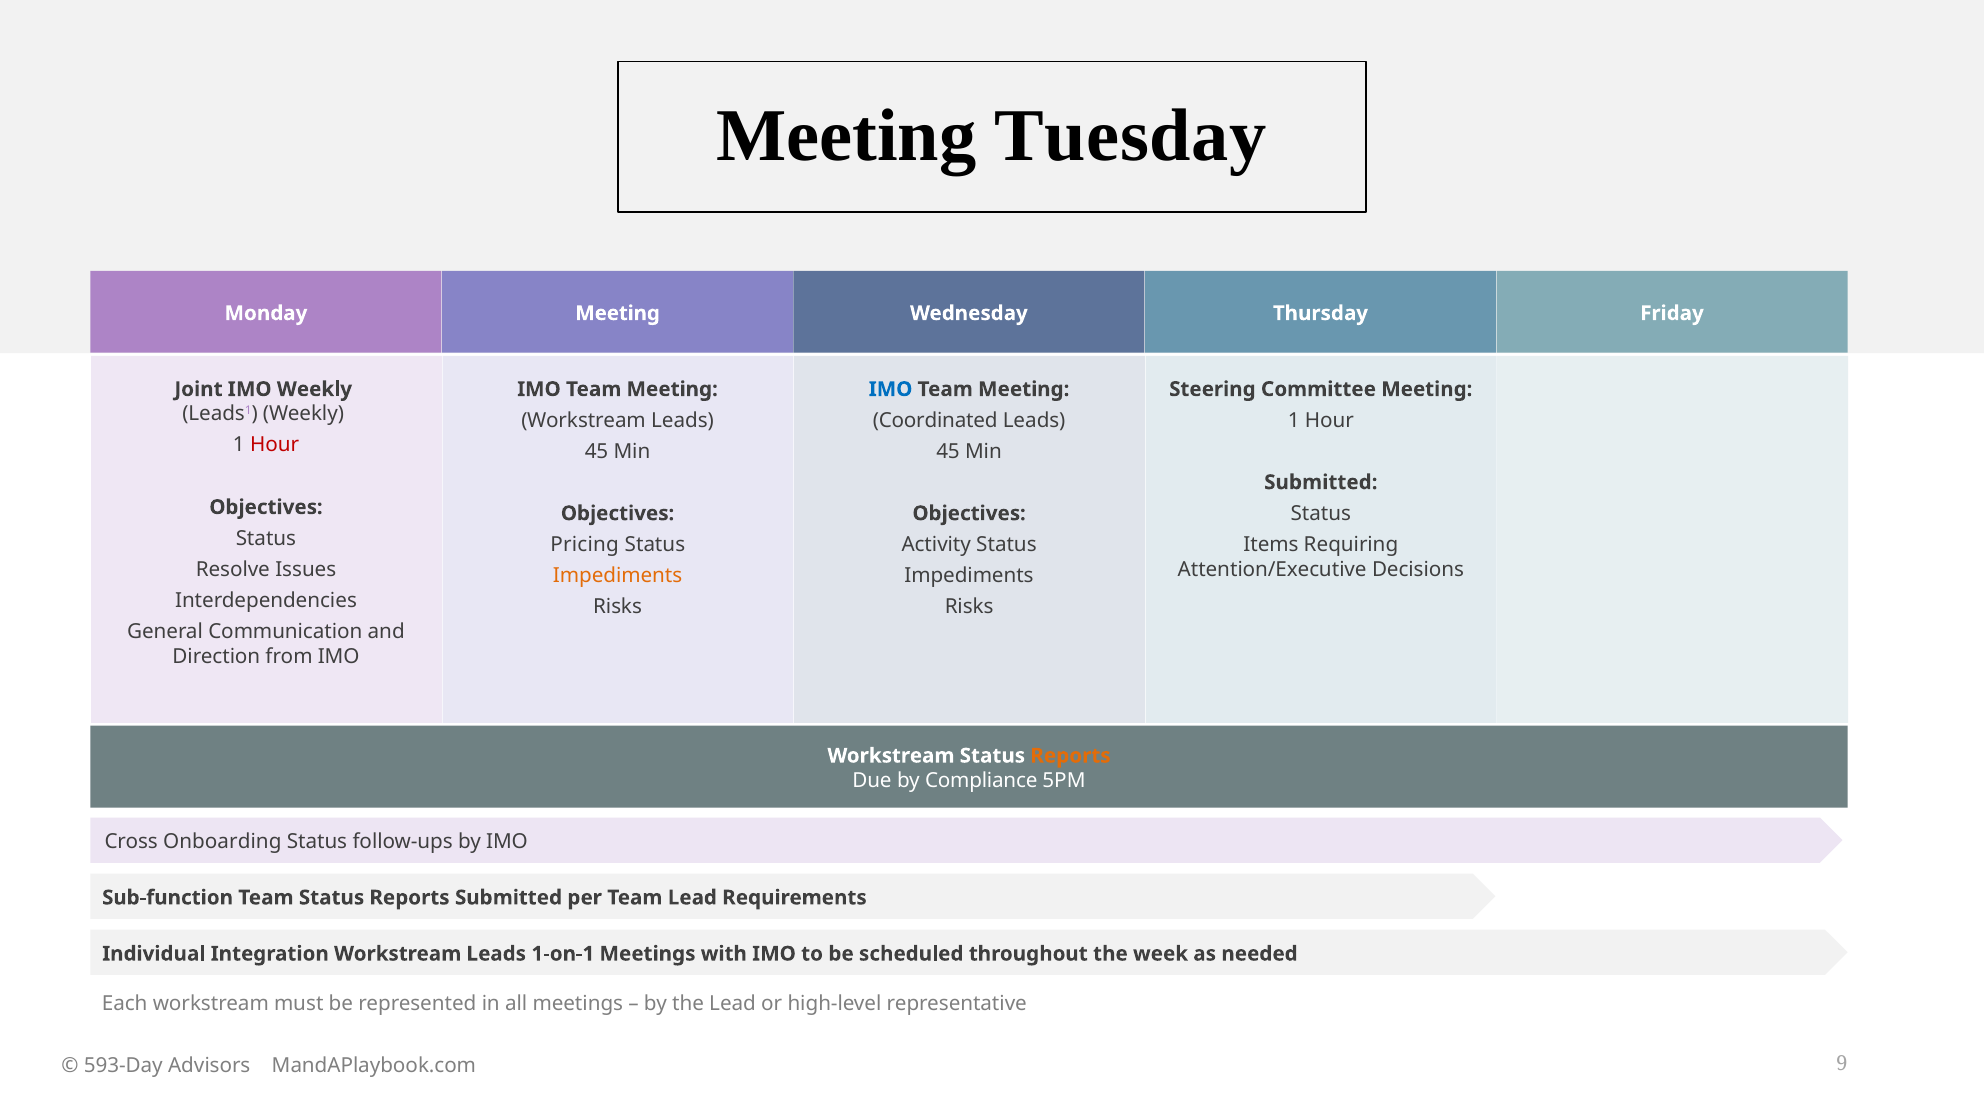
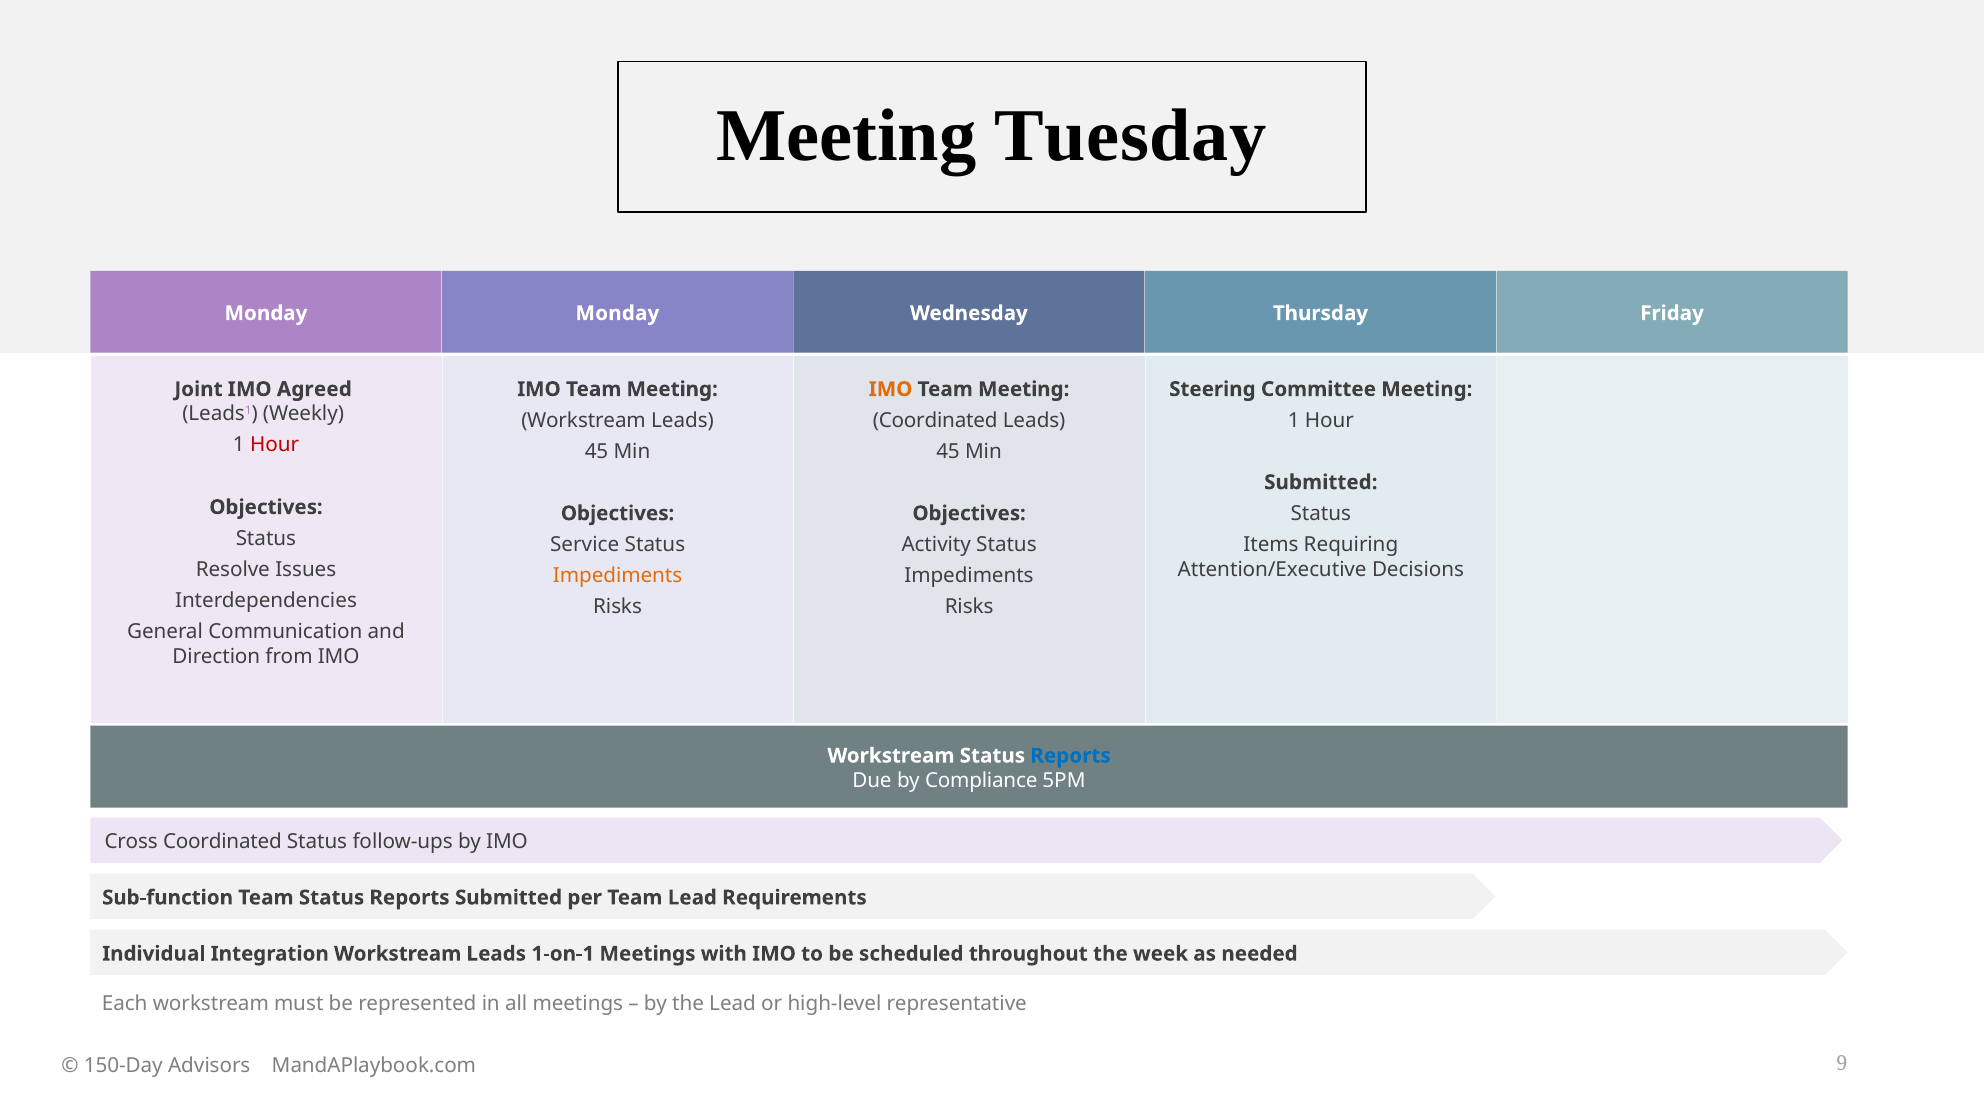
Monday Meeting: Meeting -> Monday
IMO Weekly: Weekly -> Agreed
IMO at (891, 389) colour: blue -> orange
Pricing: Pricing -> Service
Reports at (1070, 756) colour: orange -> blue
Cross Onboarding: Onboarding -> Coordinated
593-Day: 593-Day -> 150-Day
